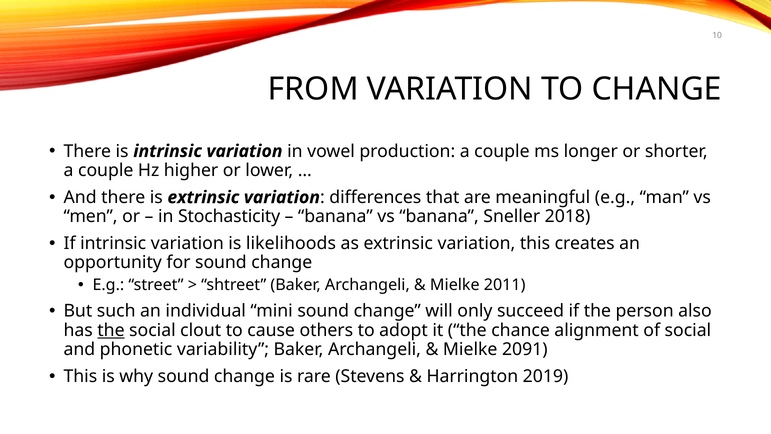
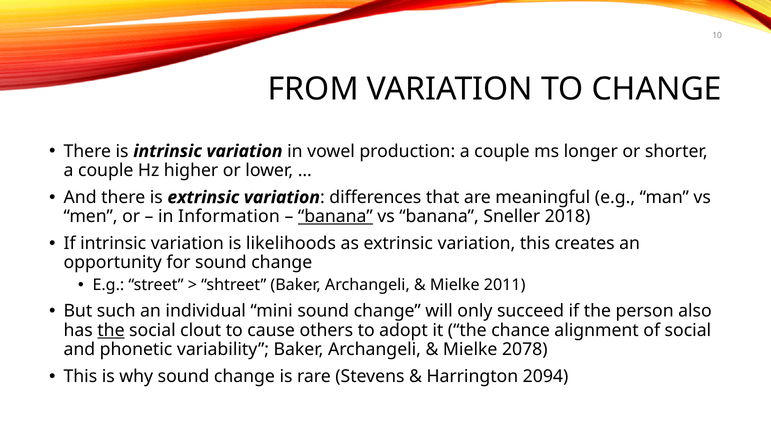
Stochasticity: Stochasticity -> Information
banana at (335, 216) underline: none -> present
2091: 2091 -> 2078
2019: 2019 -> 2094
